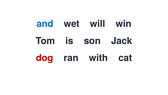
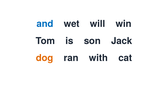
dog colour: red -> orange
